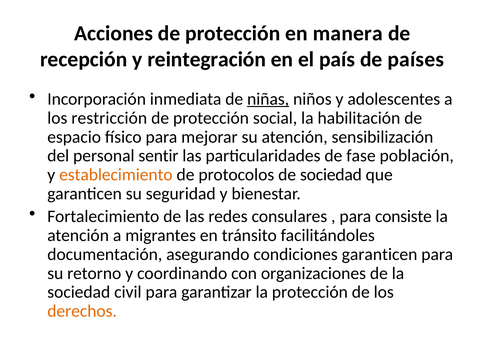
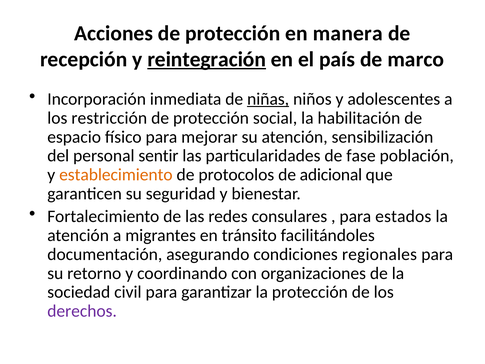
reintegración underline: none -> present
países: países -> marco
de sociedad: sociedad -> adicional
consiste: consiste -> estados
condiciones garanticen: garanticen -> regionales
derechos colour: orange -> purple
